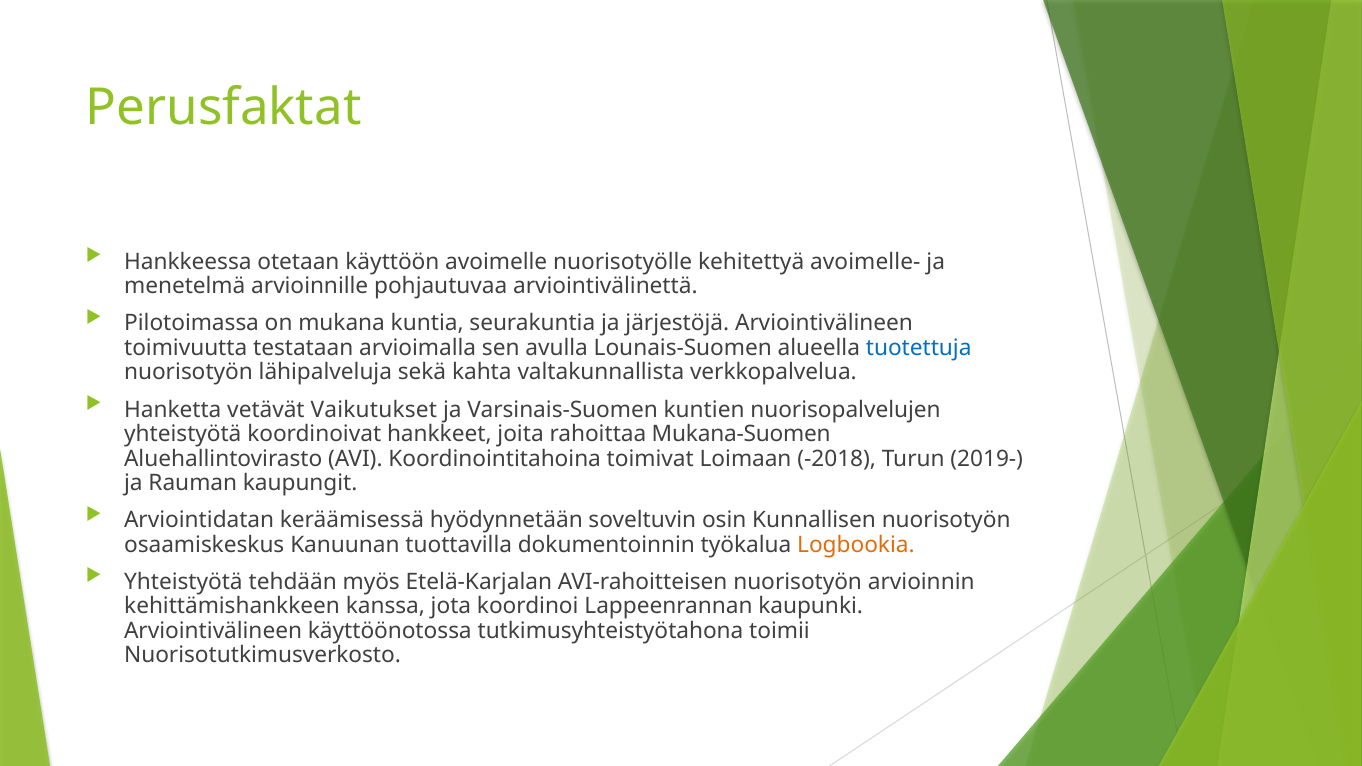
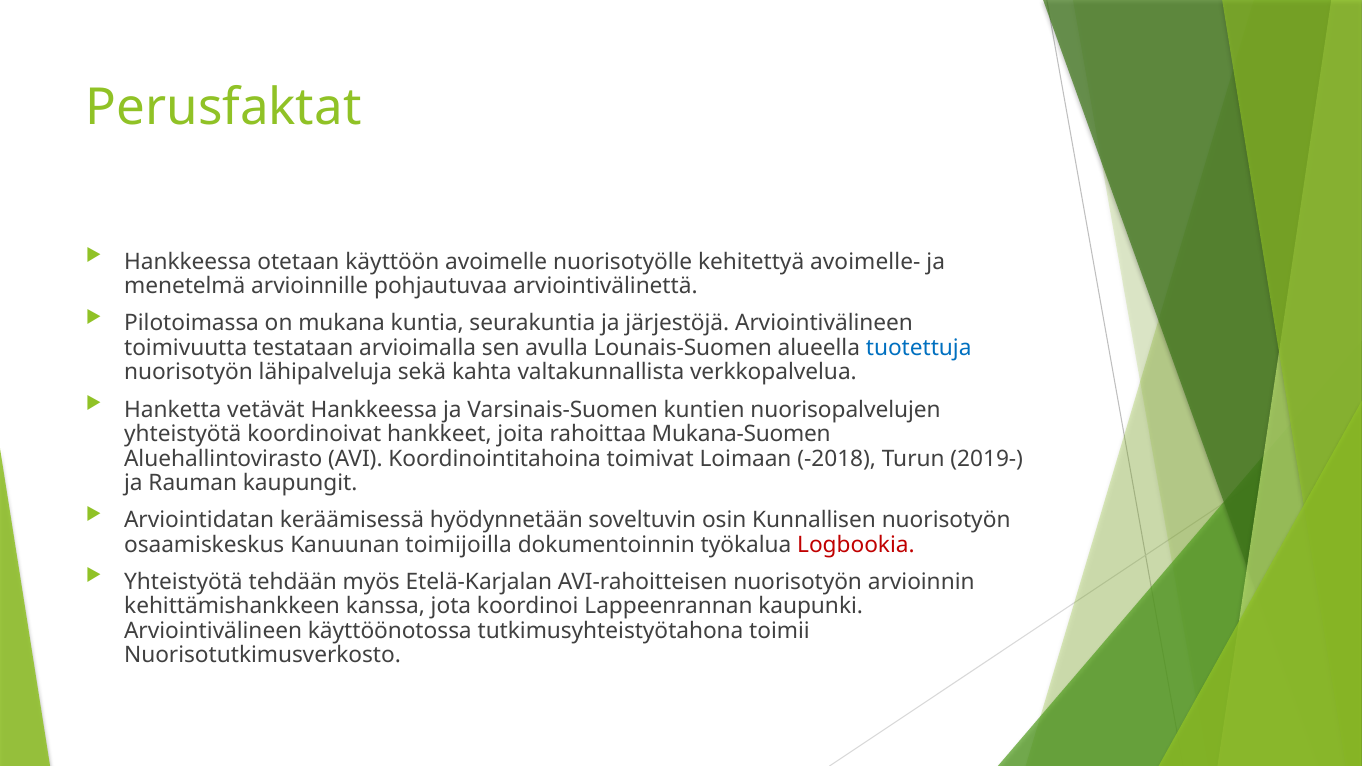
vetävät Vaikutukset: Vaikutukset -> Hankkeessa
tuottavilla: tuottavilla -> toimijoilla
Logbookia colour: orange -> red
